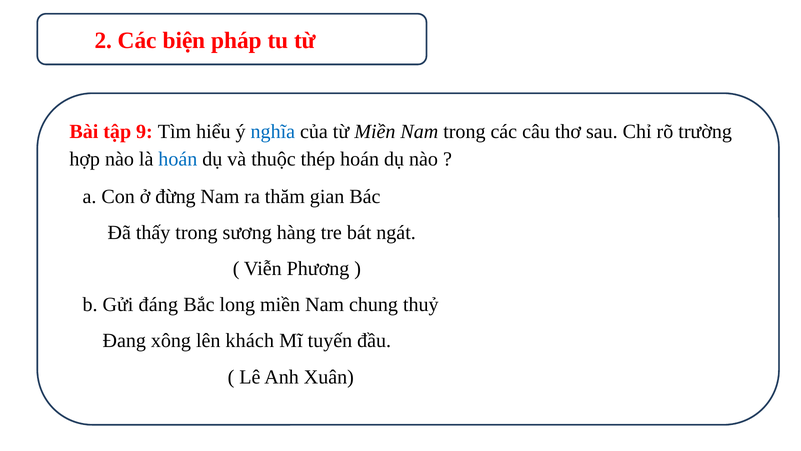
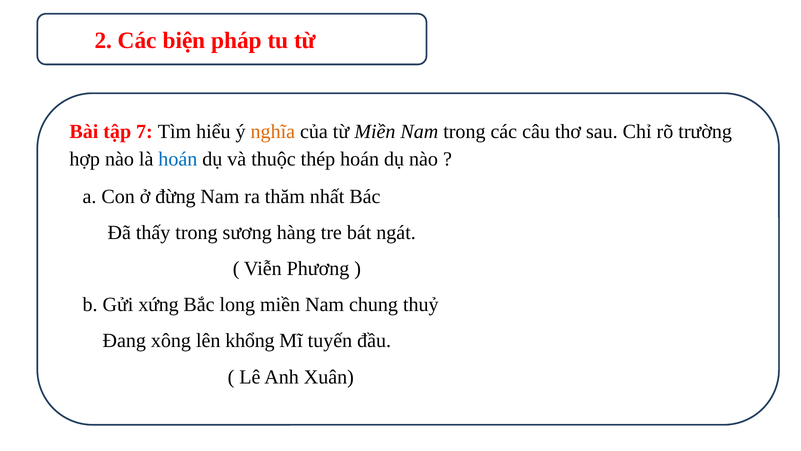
9: 9 -> 7
nghĩa colour: blue -> orange
gian: gian -> nhất
đáng: đáng -> xứng
khách: khách -> khổng
